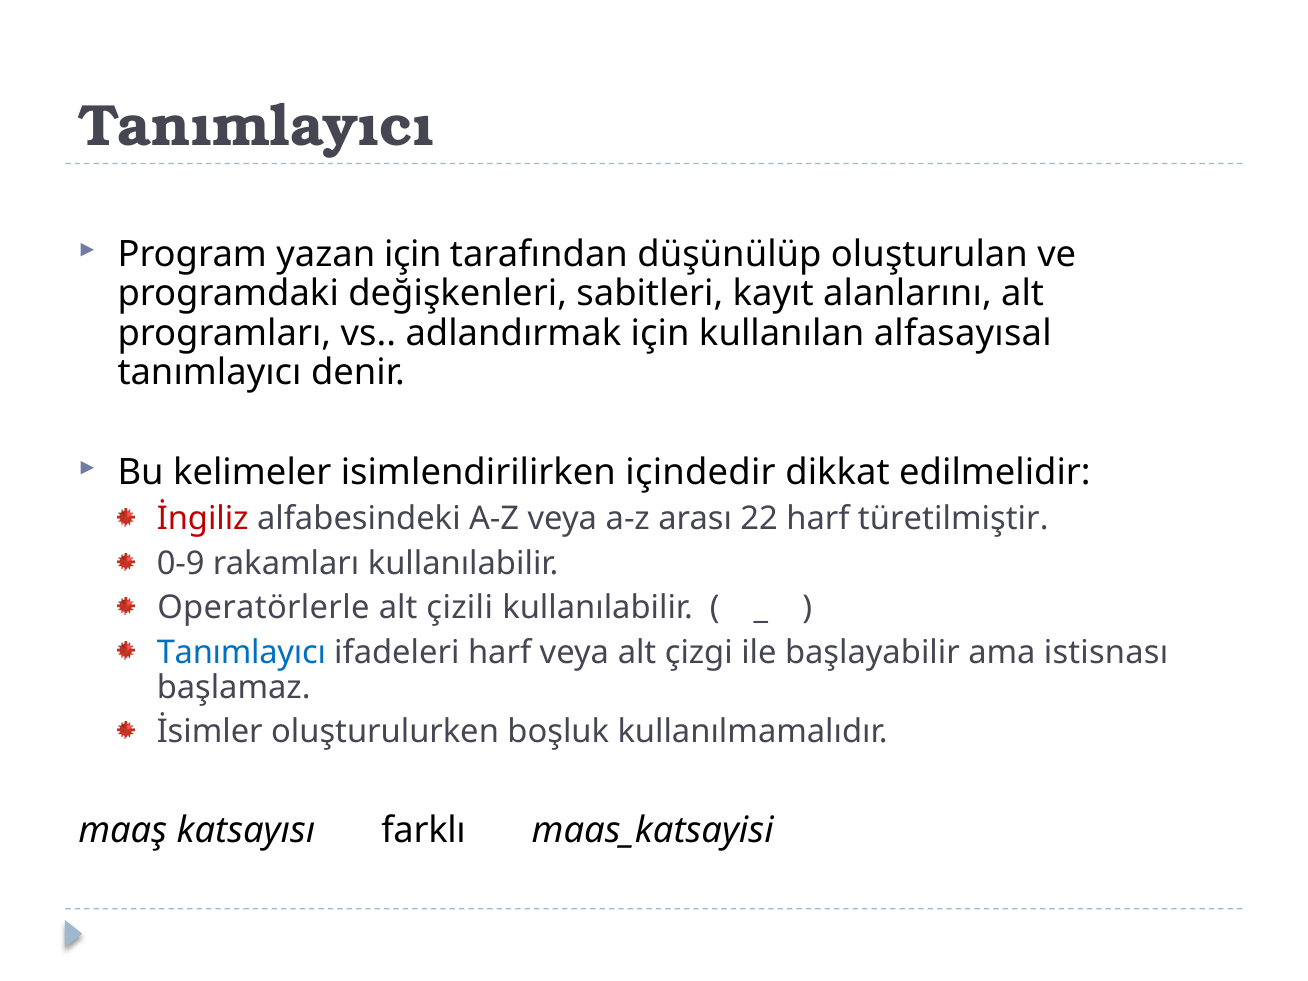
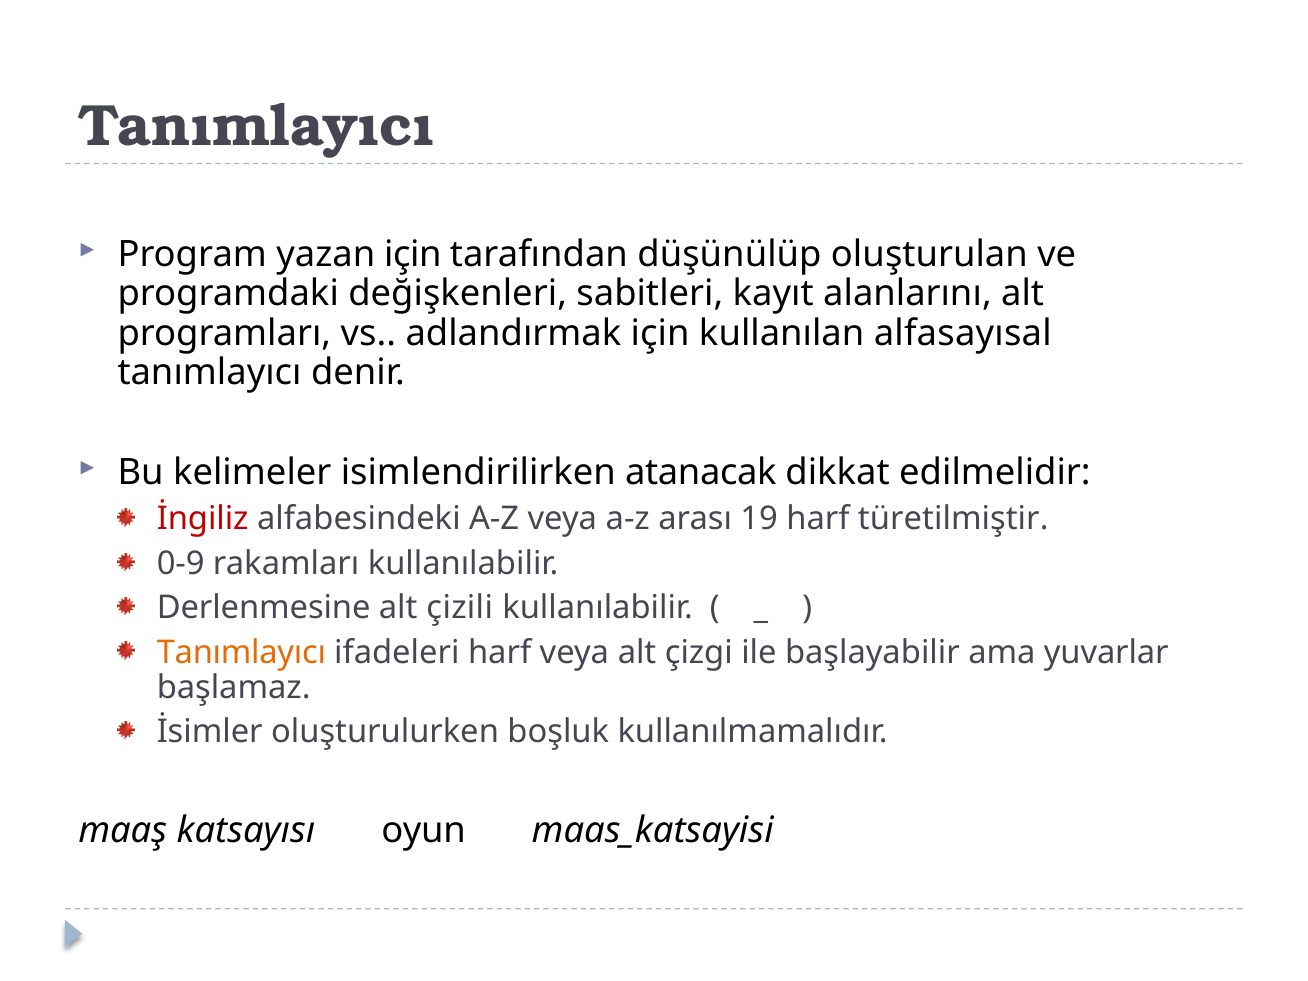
içindedir: içindedir -> atanacak
22: 22 -> 19
Operatörlerle: Operatörlerle -> Derlenmesine
Tanımlayıcı at (241, 652) colour: blue -> orange
istisnası: istisnası -> yuvarlar
farklı: farklı -> oyun
